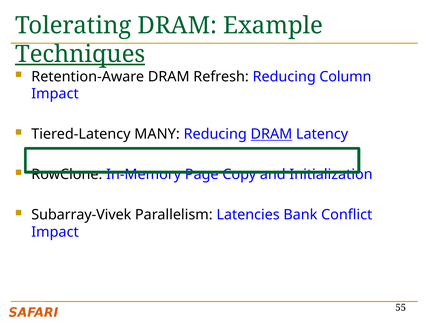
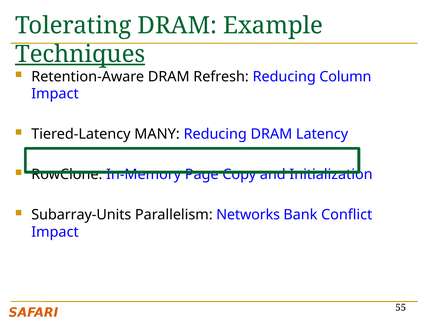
DRAM at (271, 134) underline: present -> none
Subarray-Vivek: Subarray-Vivek -> Subarray-Units
Latencies: Latencies -> Networks
